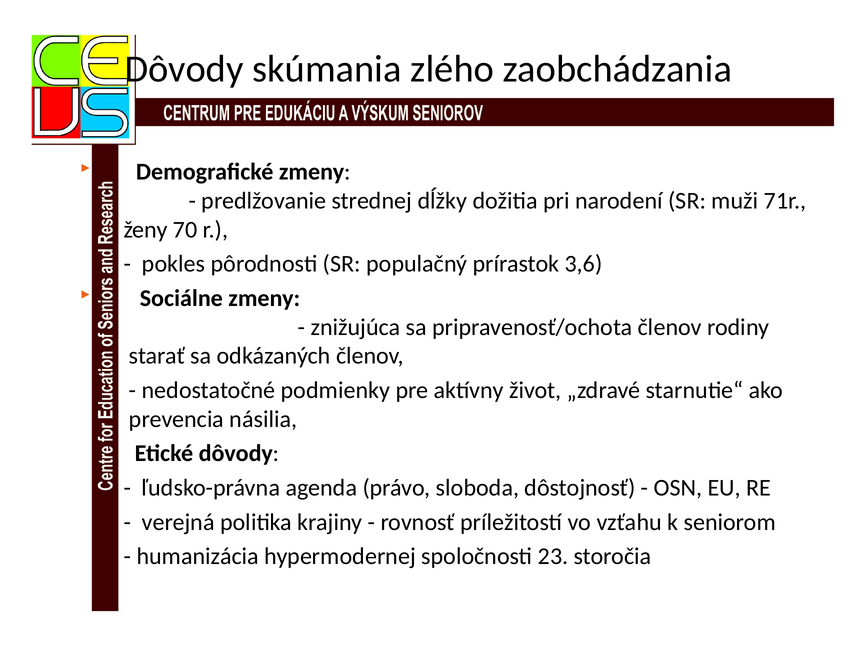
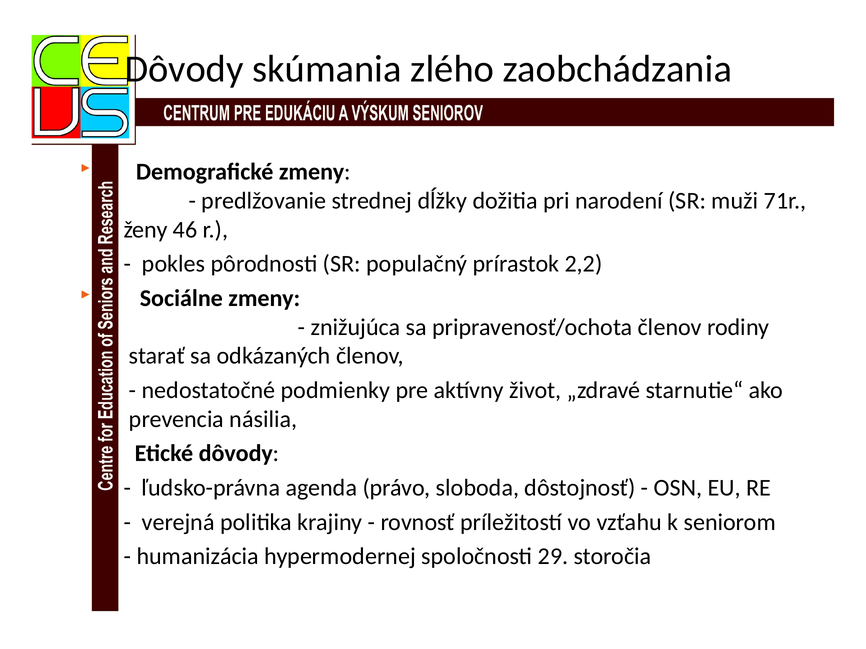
70: 70 -> 46
3,6: 3,6 -> 2,2
23: 23 -> 29
